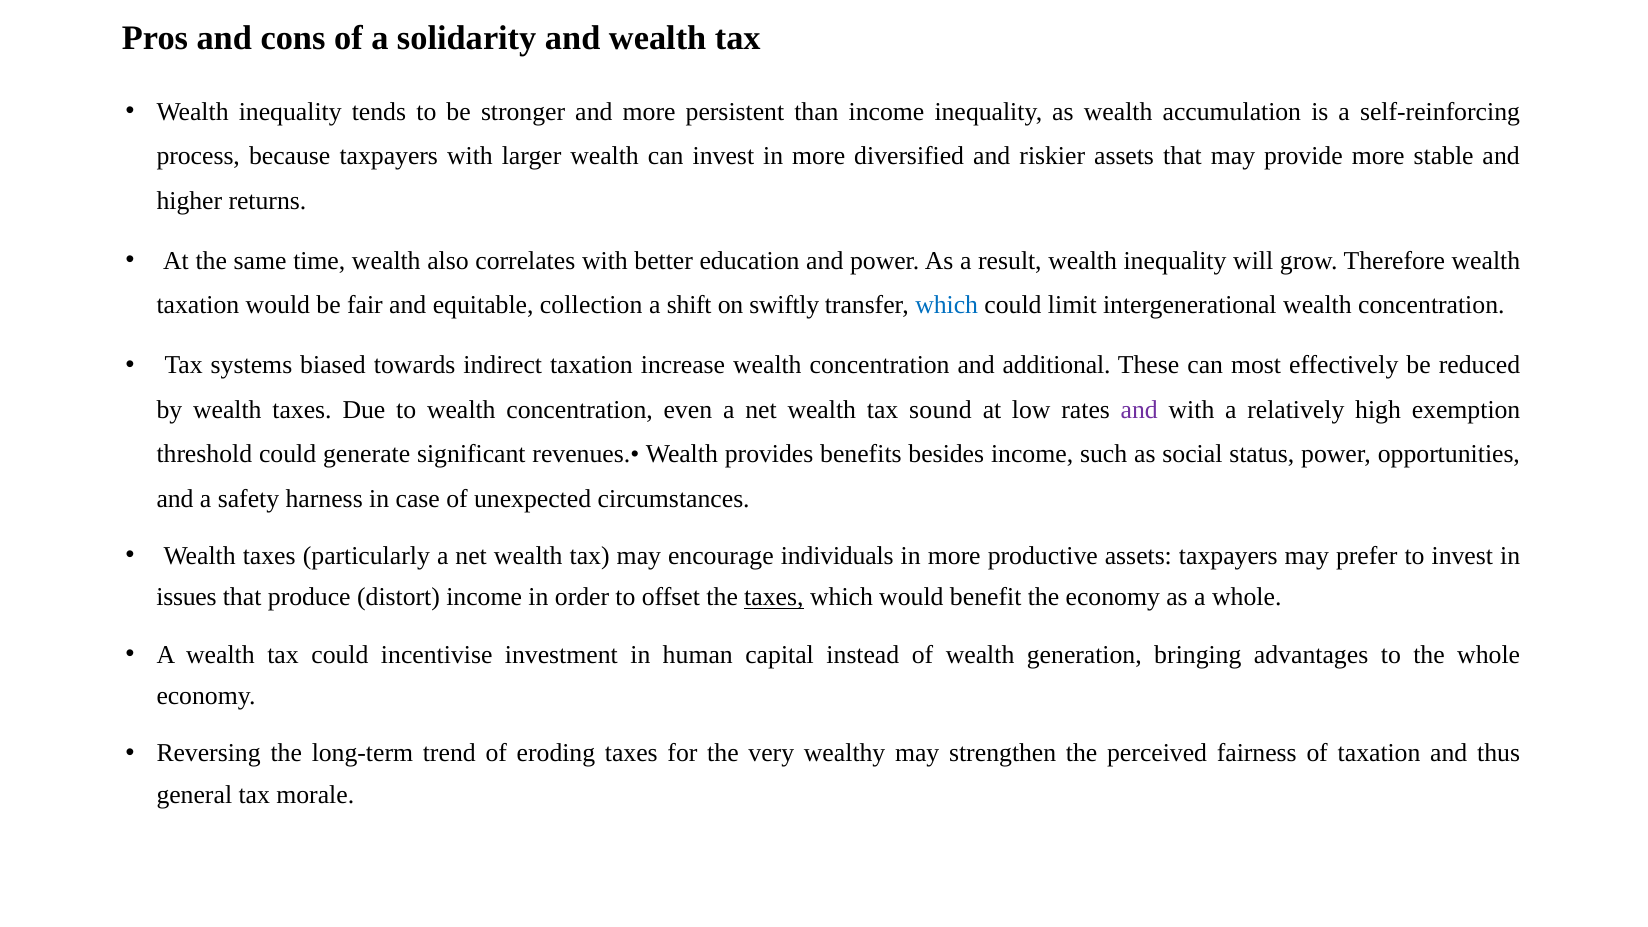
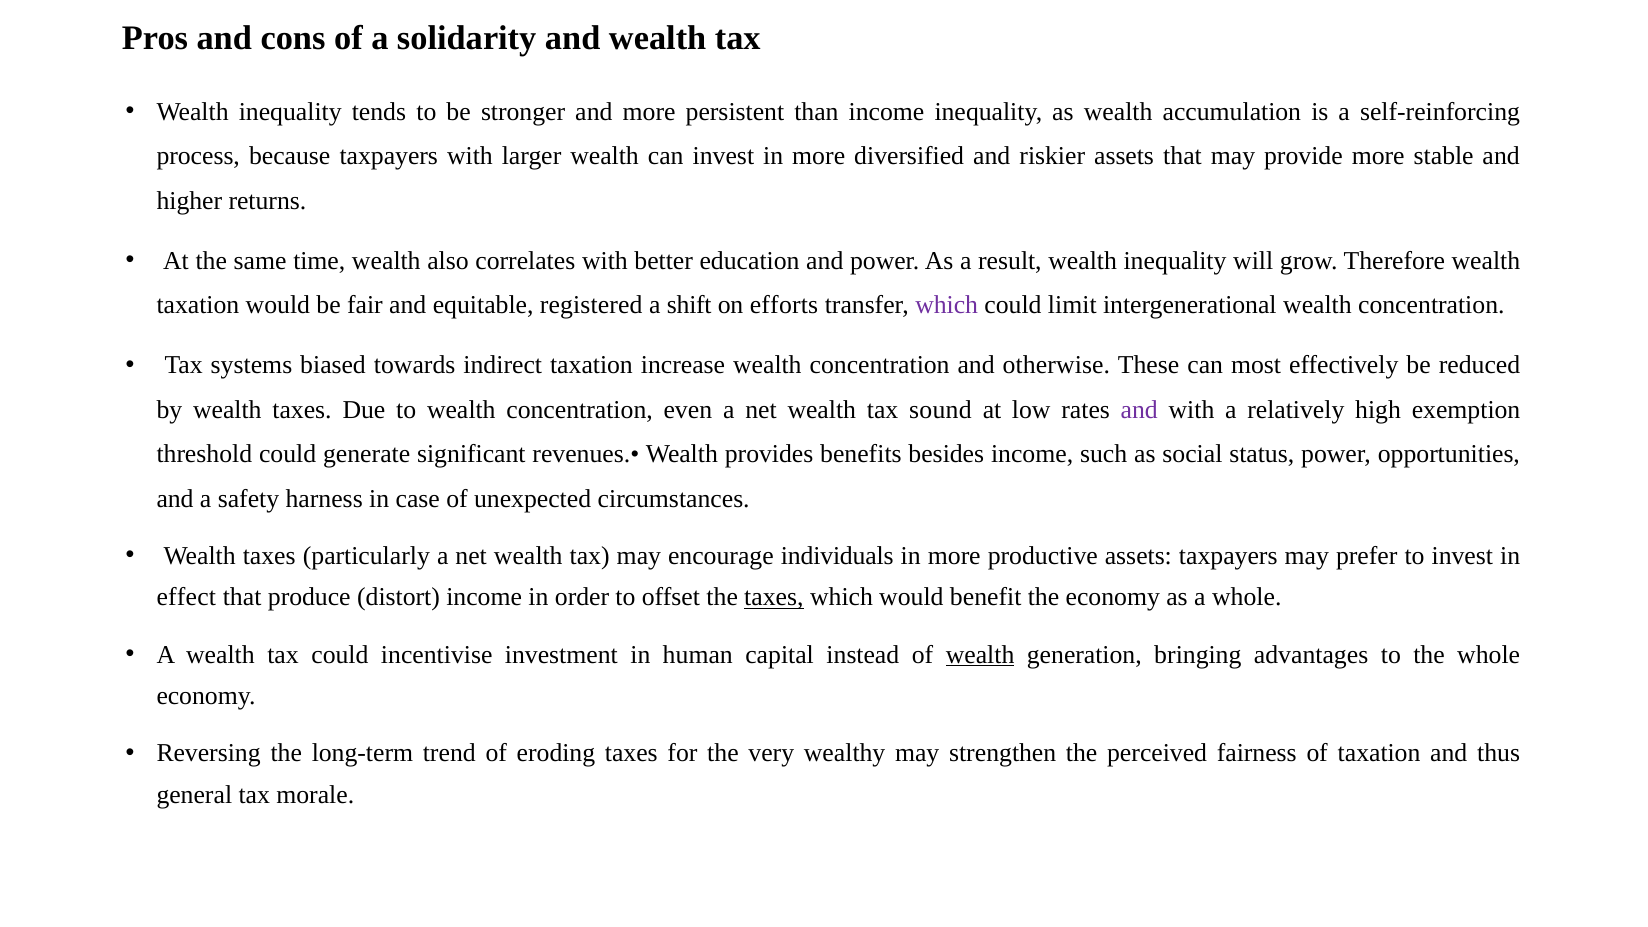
collection: collection -> registered
swiftly: swiftly -> efforts
which at (947, 305) colour: blue -> purple
additional: additional -> otherwise
issues: issues -> effect
wealth at (980, 655) underline: none -> present
